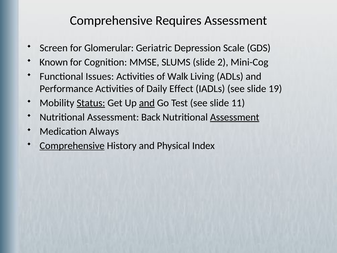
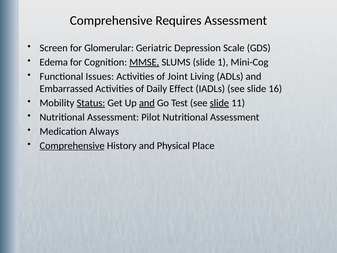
Known: Known -> Edema
MMSE underline: none -> present
2: 2 -> 1
Walk: Walk -> Joint
Performance: Performance -> Embarrassed
19: 19 -> 16
slide at (219, 103) underline: none -> present
Back: Back -> Pilot
Assessment at (235, 117) underline: present -> none
Index: Index -> Place
